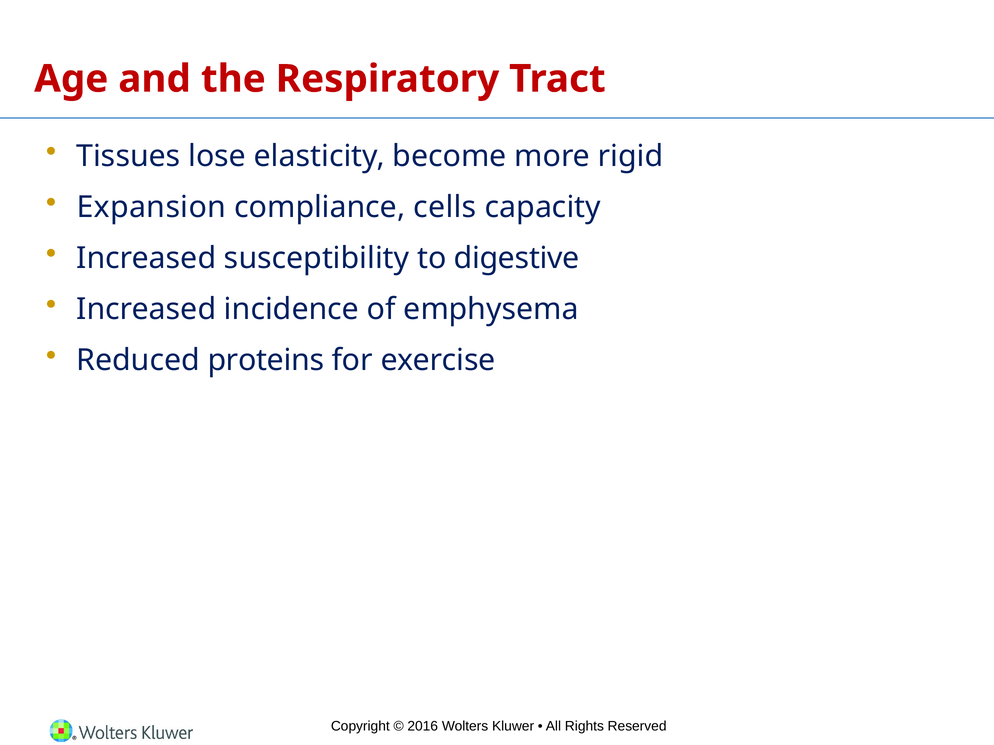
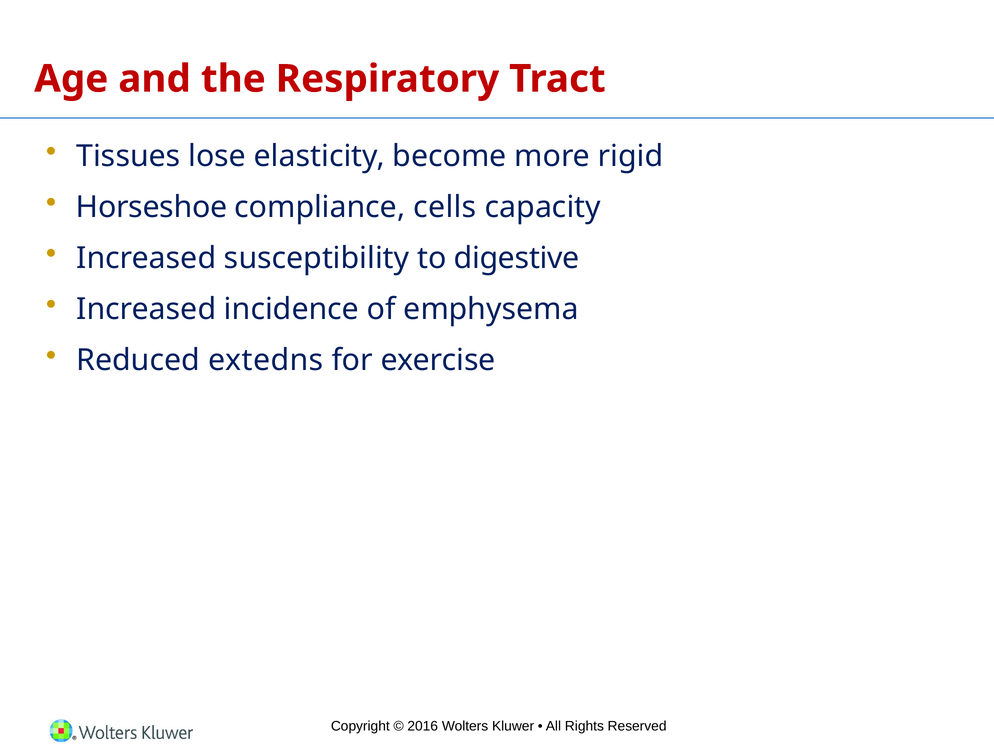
Expansion: Expansion -> Horseshoe
proteins: proteins -> extedns
